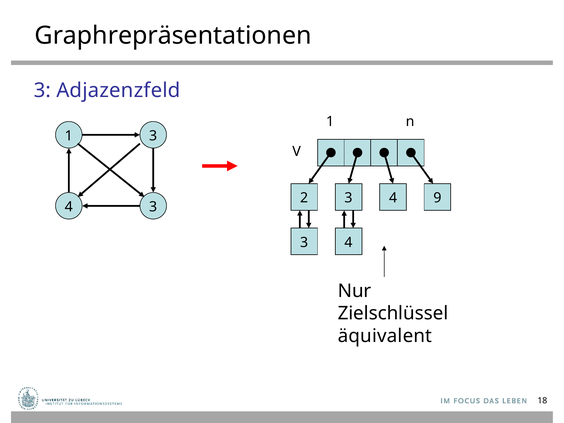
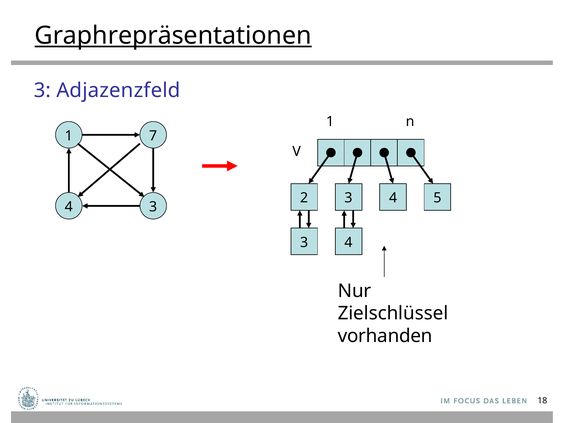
Graphrepräsentationen underline: none -> present
1 3: 3 -> 7
9: 9 -> 5
äquivalent: äquivalent -> vorhanden
